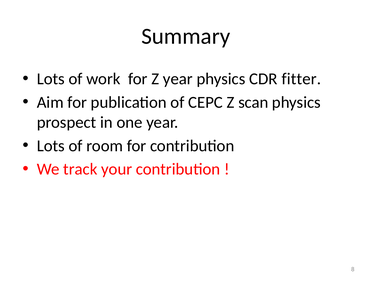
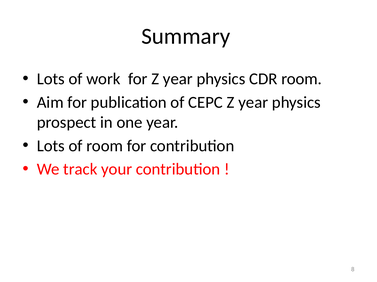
CDR fitter: fitter -> room
CEPC Z scan: scan -> year
